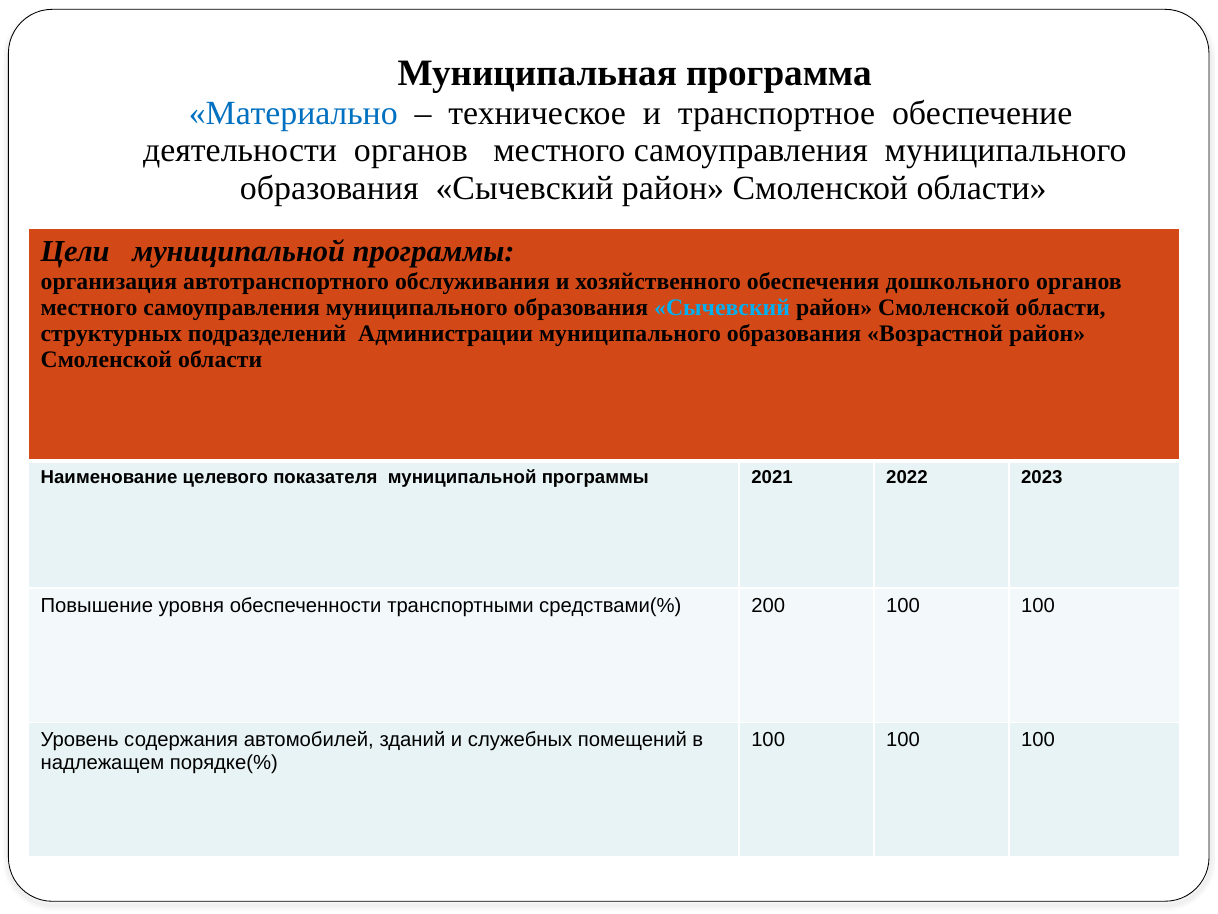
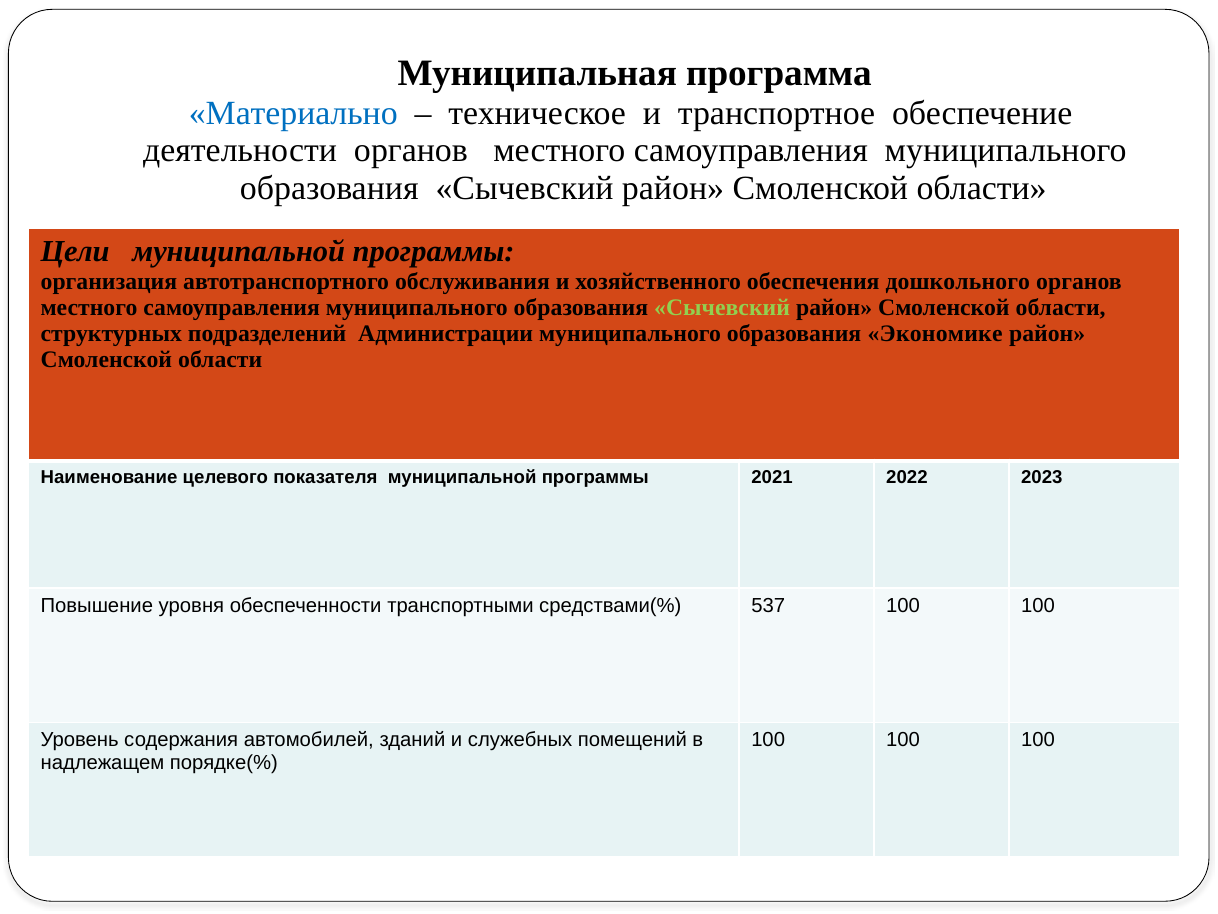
Сычевский at (722, 308) colour: light blue -> light green
Возрастной: Возрастной -> Экономике
200: 200 -> 537
